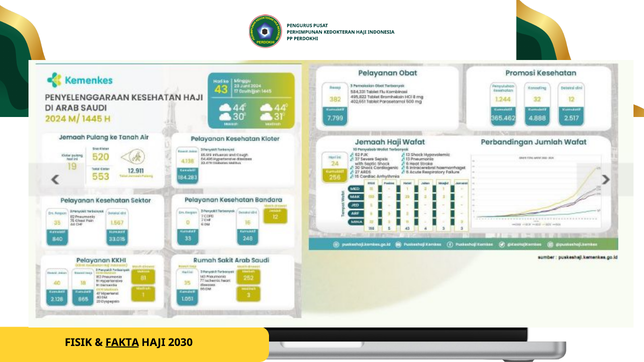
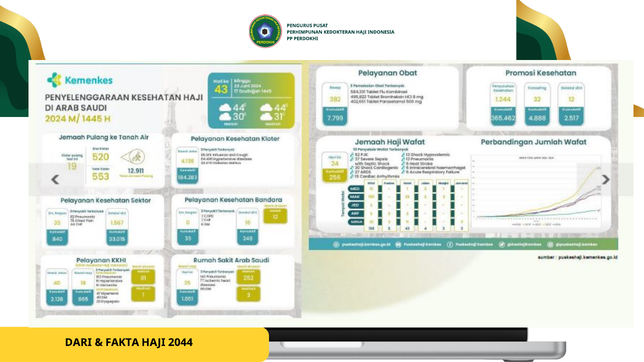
FISIK: FISIK -> DARI
FAKTA underline: present -> none
2030: 2030 -> 2044
